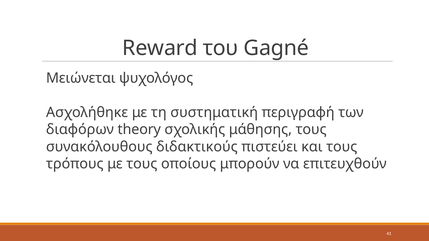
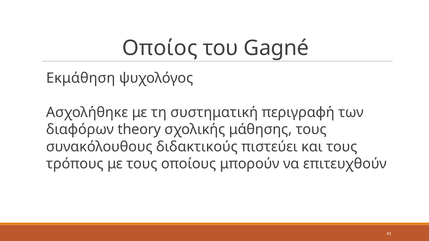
Reward: Reward -> Οποίος
Μειώνεται: Μειώνεται -> Εκμάθηση
